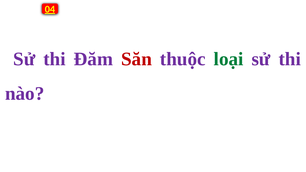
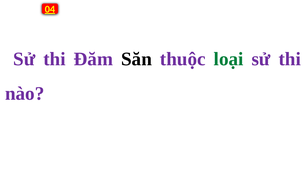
Săn colour: red -> black
